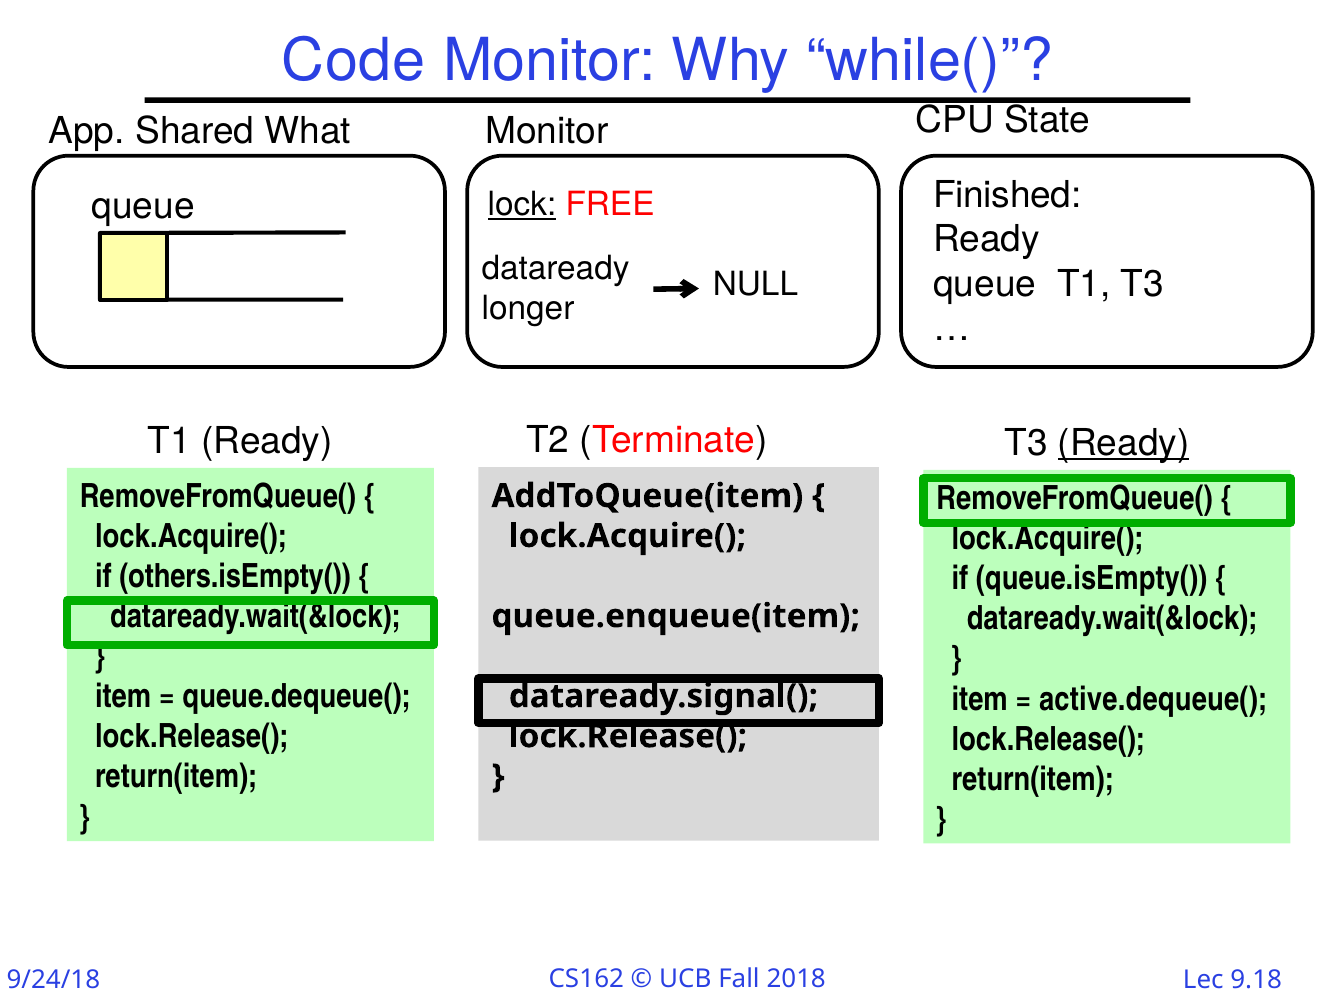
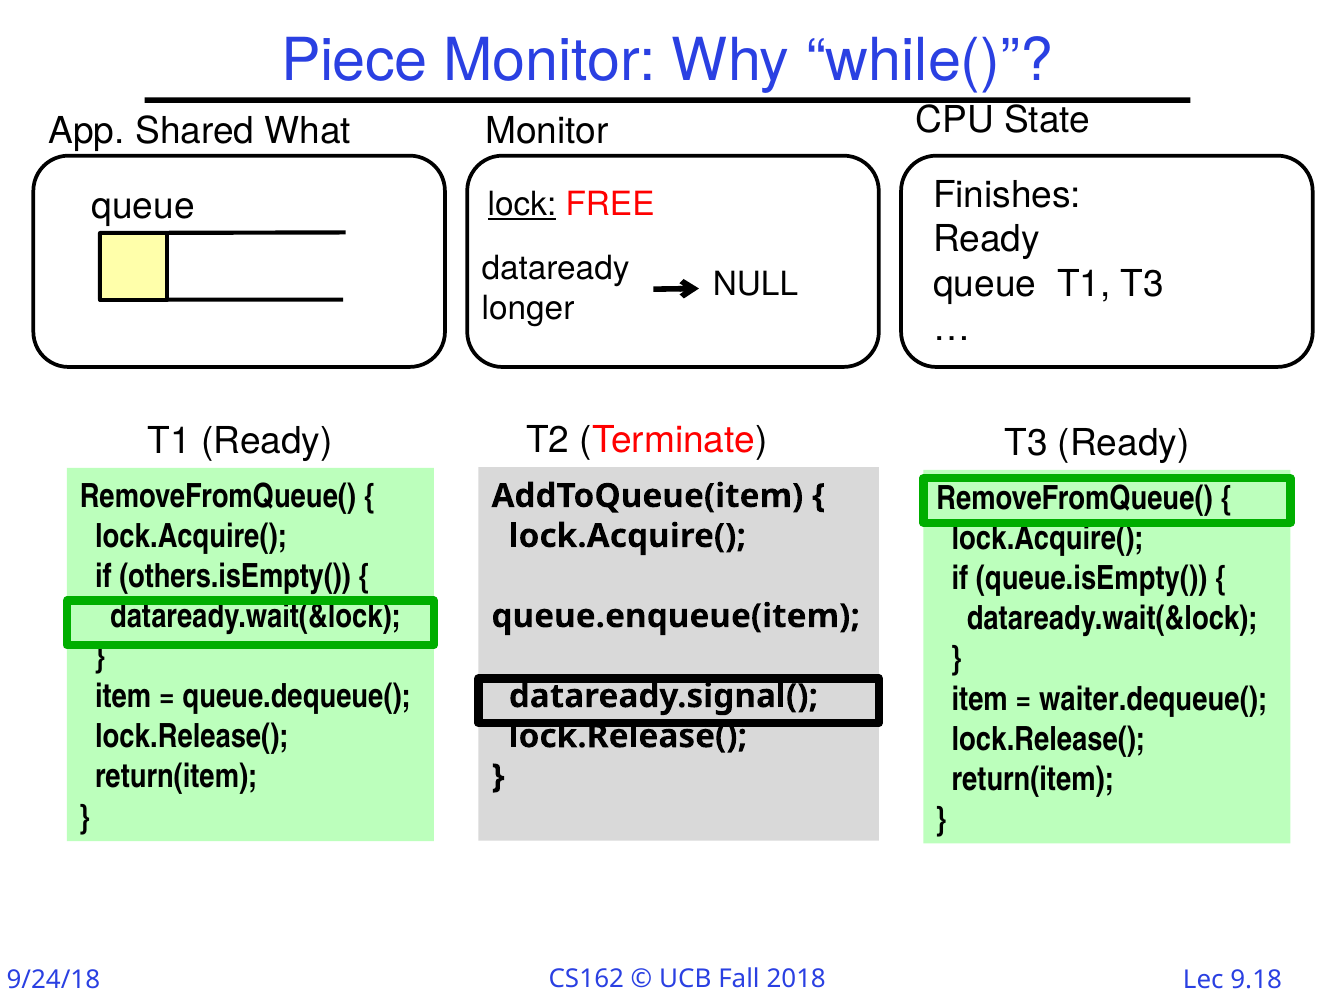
Code: Code -> Piece
Finished: Finished -> Finishes
Ready at (1124, 443) underline: present -> none
active.dequeue(: active.dequeue( -> waiter.dequeue(
